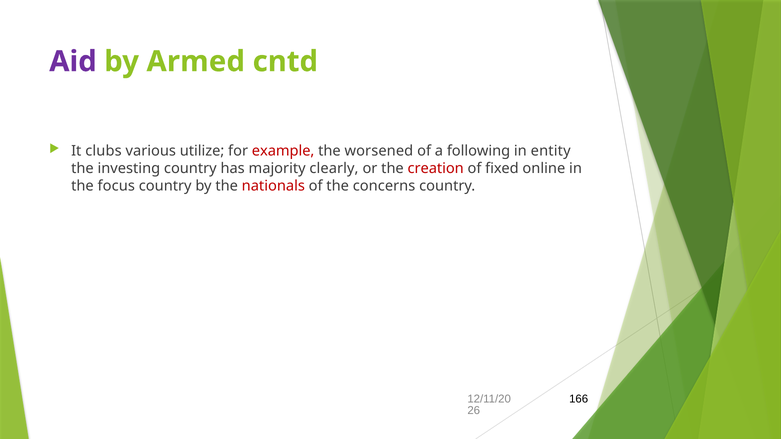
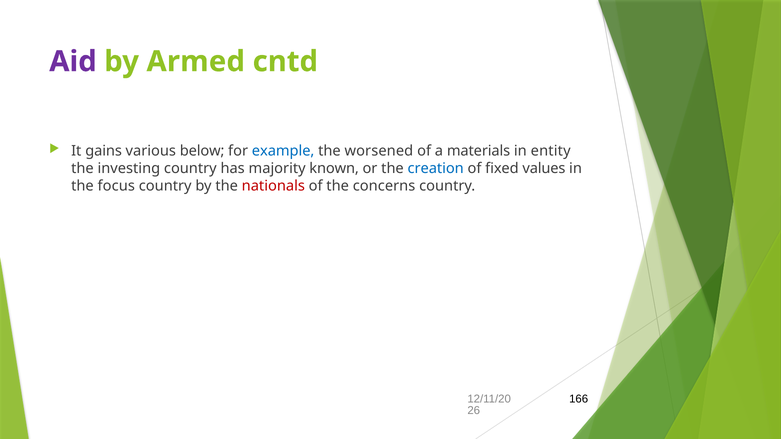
clubs: clubs -> gains
utilize: utilize -> below
example colour: red -> blue
following: following -> materials
clearly: clearly -> known
creation colour: red -> blue
online: online -> values
